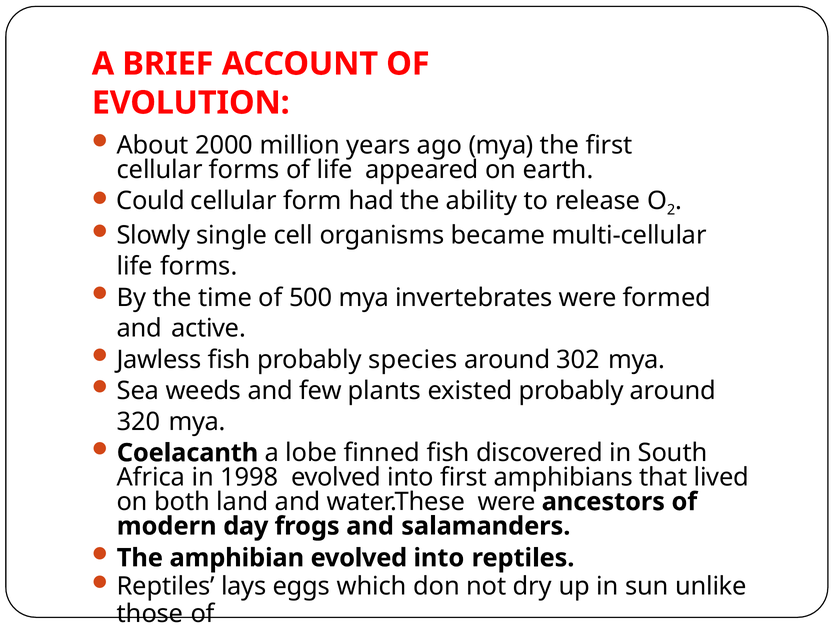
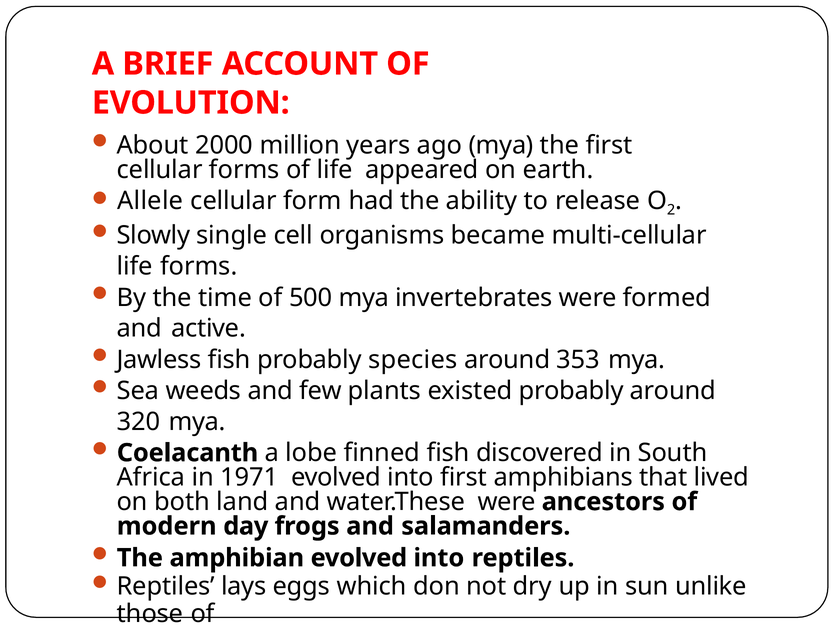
Could: Could -> Allele
302: 302 -> 353
1998: 1998 -> 1971
